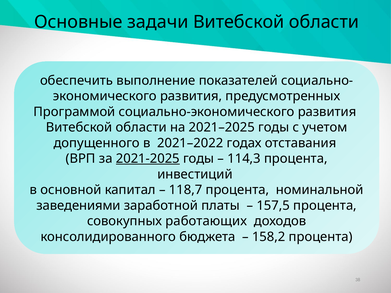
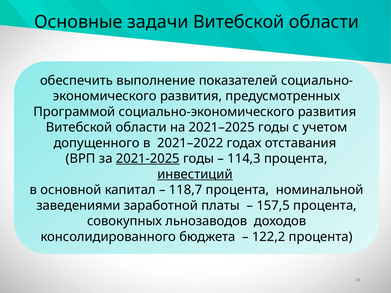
инвестиций underline: none -> present
работающих: работающих -> льнозаводов
158,2: 158,2 -> 122,2
